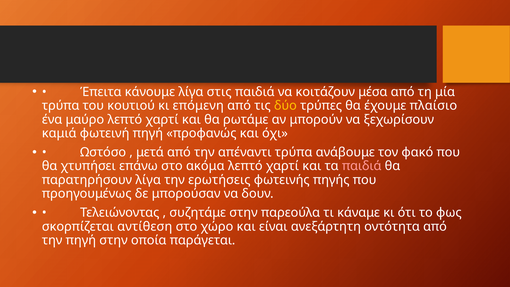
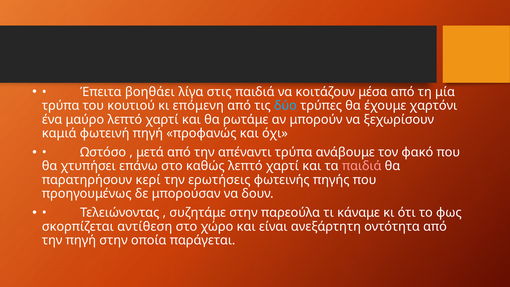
κάνουμε: κάνουμε -> βοηθάει
δύο colour: yellow -> light blue
πλαίσιο: πλαίσιο -> χαρτόνι
ακόμα: ακόμα -> καθώς
παρατηρήσουν λίγα: λίγα -> κερί
